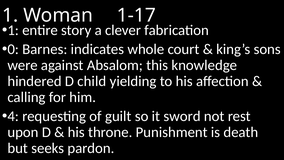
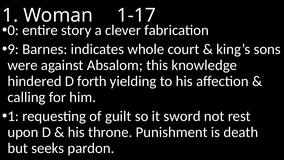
1 at (13, 30): 1 -> 0
0: 0 -> 9
child: child -> forth
4 at (13, 116): 4 -> 1
